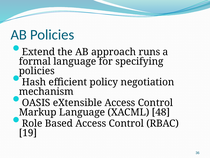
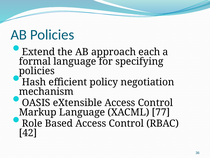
runs: runs -> each
48: 48 -> 77
19: 19 -> 42
